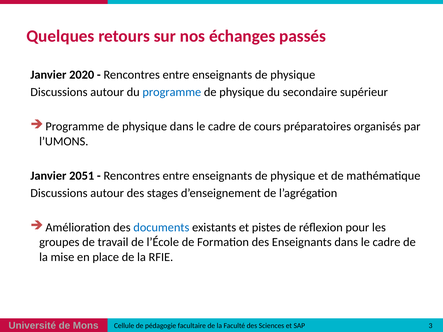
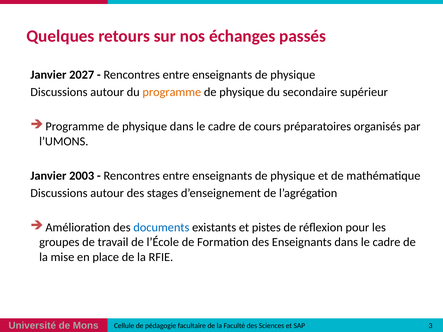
2020: 2020 -> 2027
programme at (172, 92) colour: blue -> orange
2051: 2051 -> 2003
